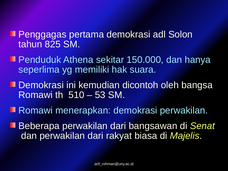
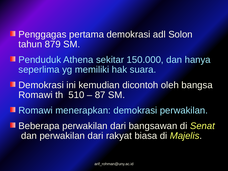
825: 825 -> 879
53: 53 -> 87
